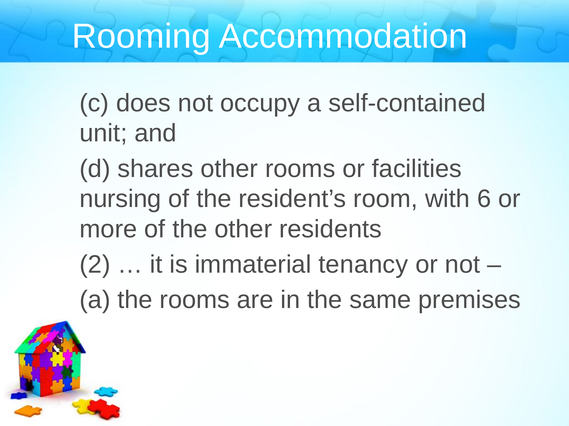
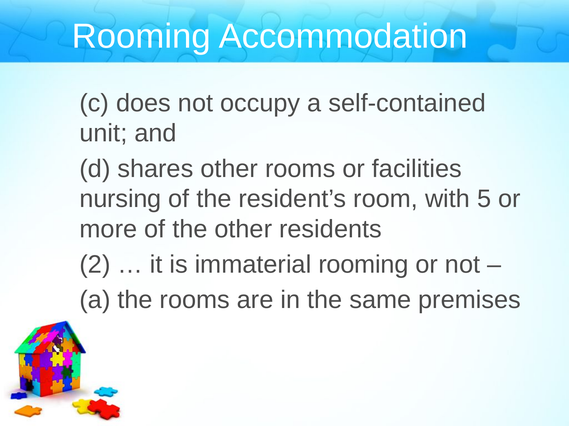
6: 6 -> 5
immaterial tenancy: tenancy -> rooming
